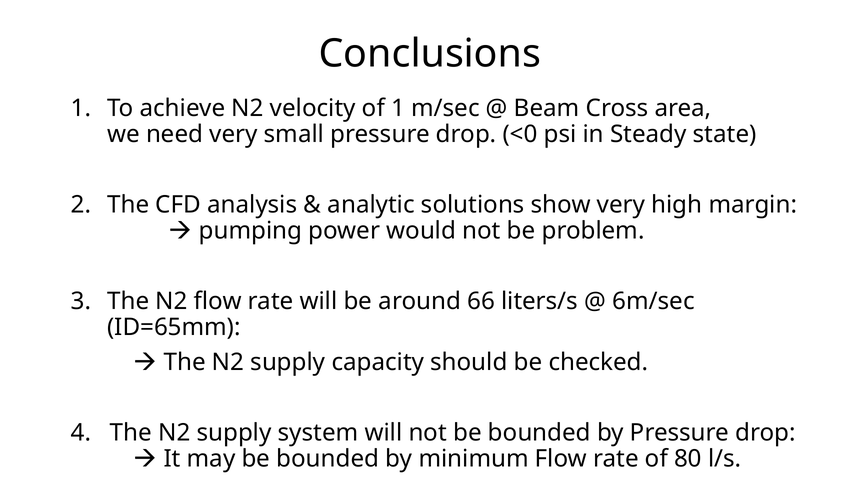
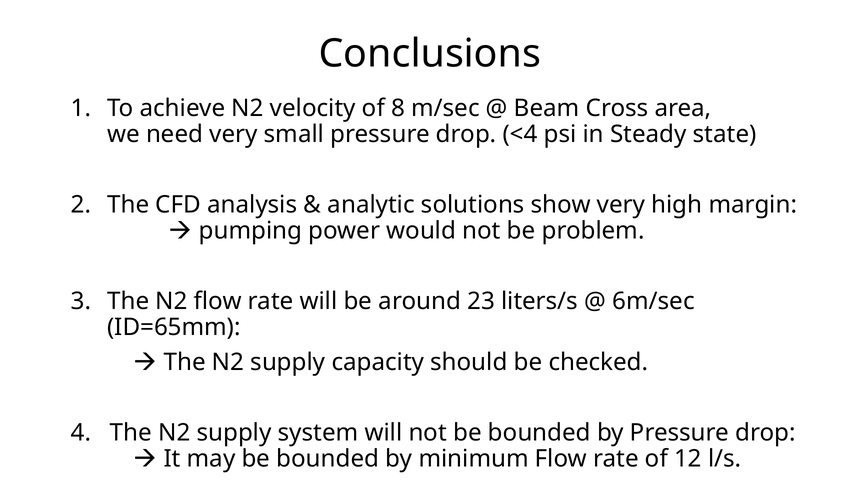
of 1: 1 -> 8
<0: <0 -> <4
66: 66 -> 23
80: 80 -> 12
